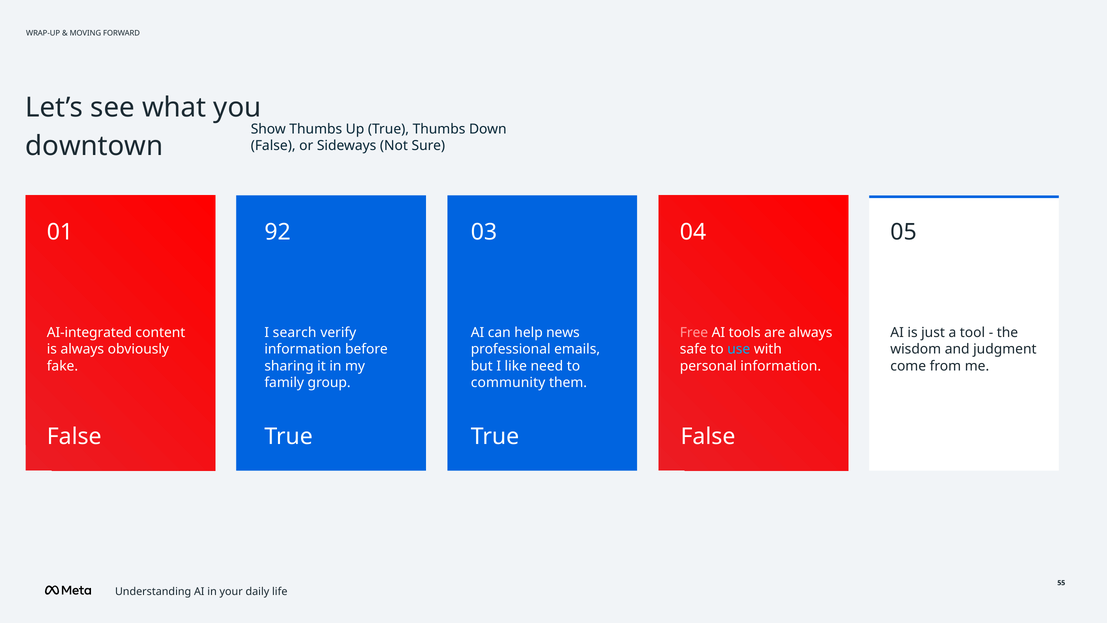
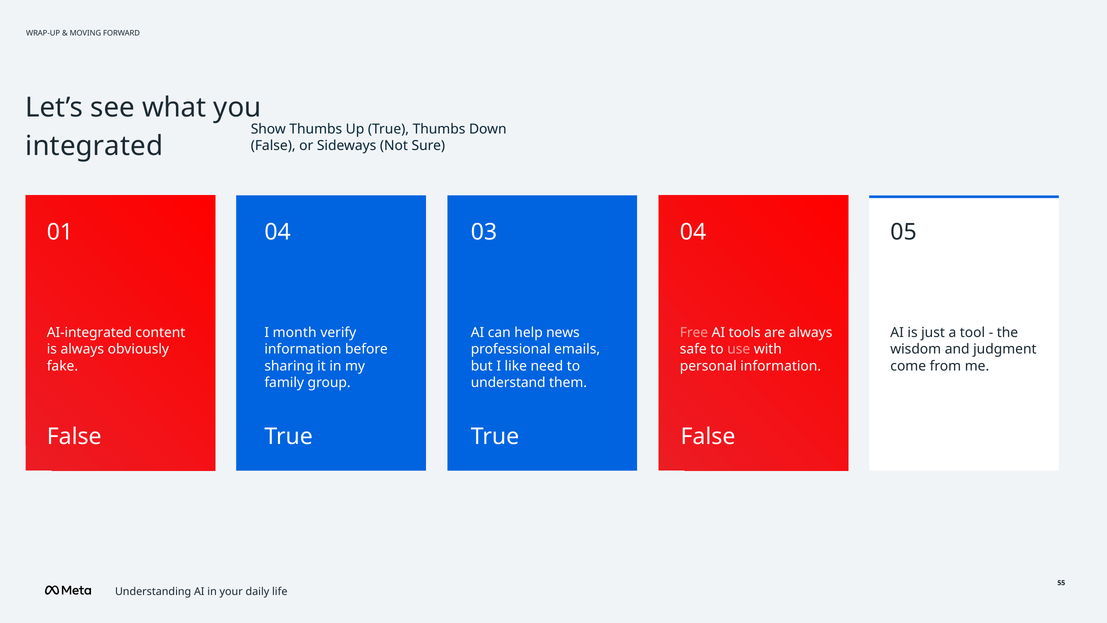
downtown: downtown -> integrated
01 92: 92 -> 04
search: search -> month
use colour: light blue -> pink
community: community -> understand
